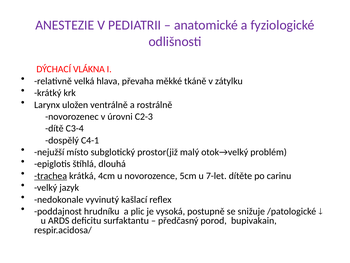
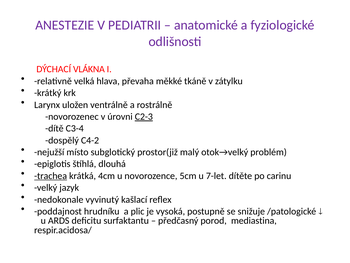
C2-3 underline: none -> present
C4-1: C4-1 -> C4-2
bupivakain: bupivakain -> mediastina
